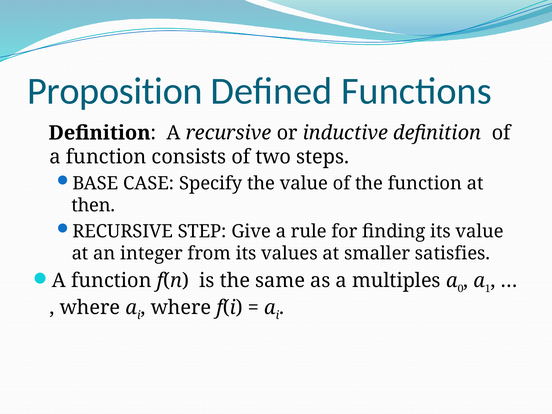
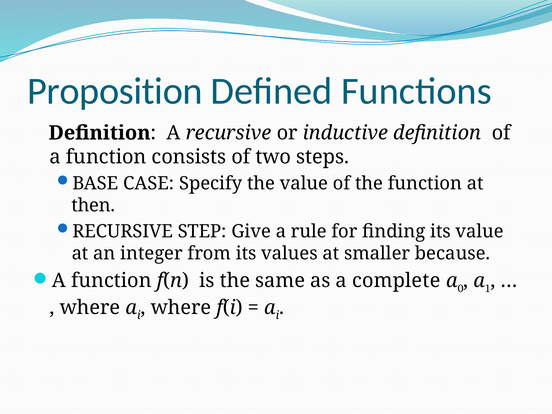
satisfies: satisfies -> because
multiples: multiples -> complete
